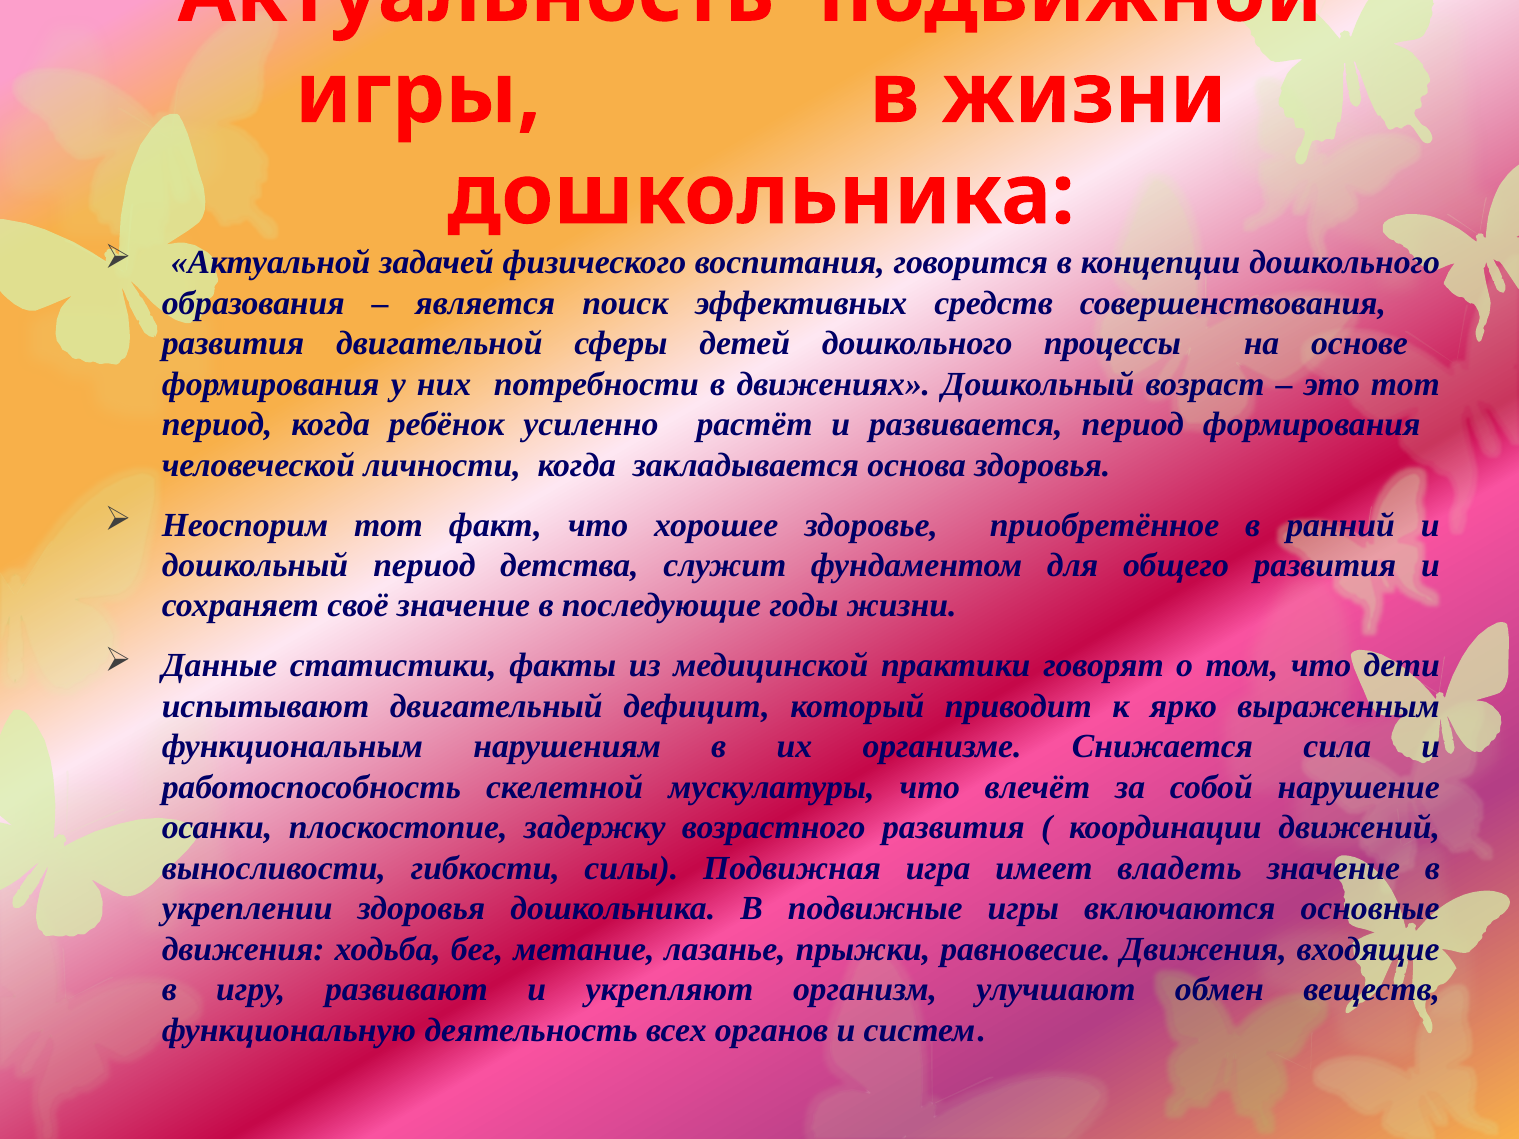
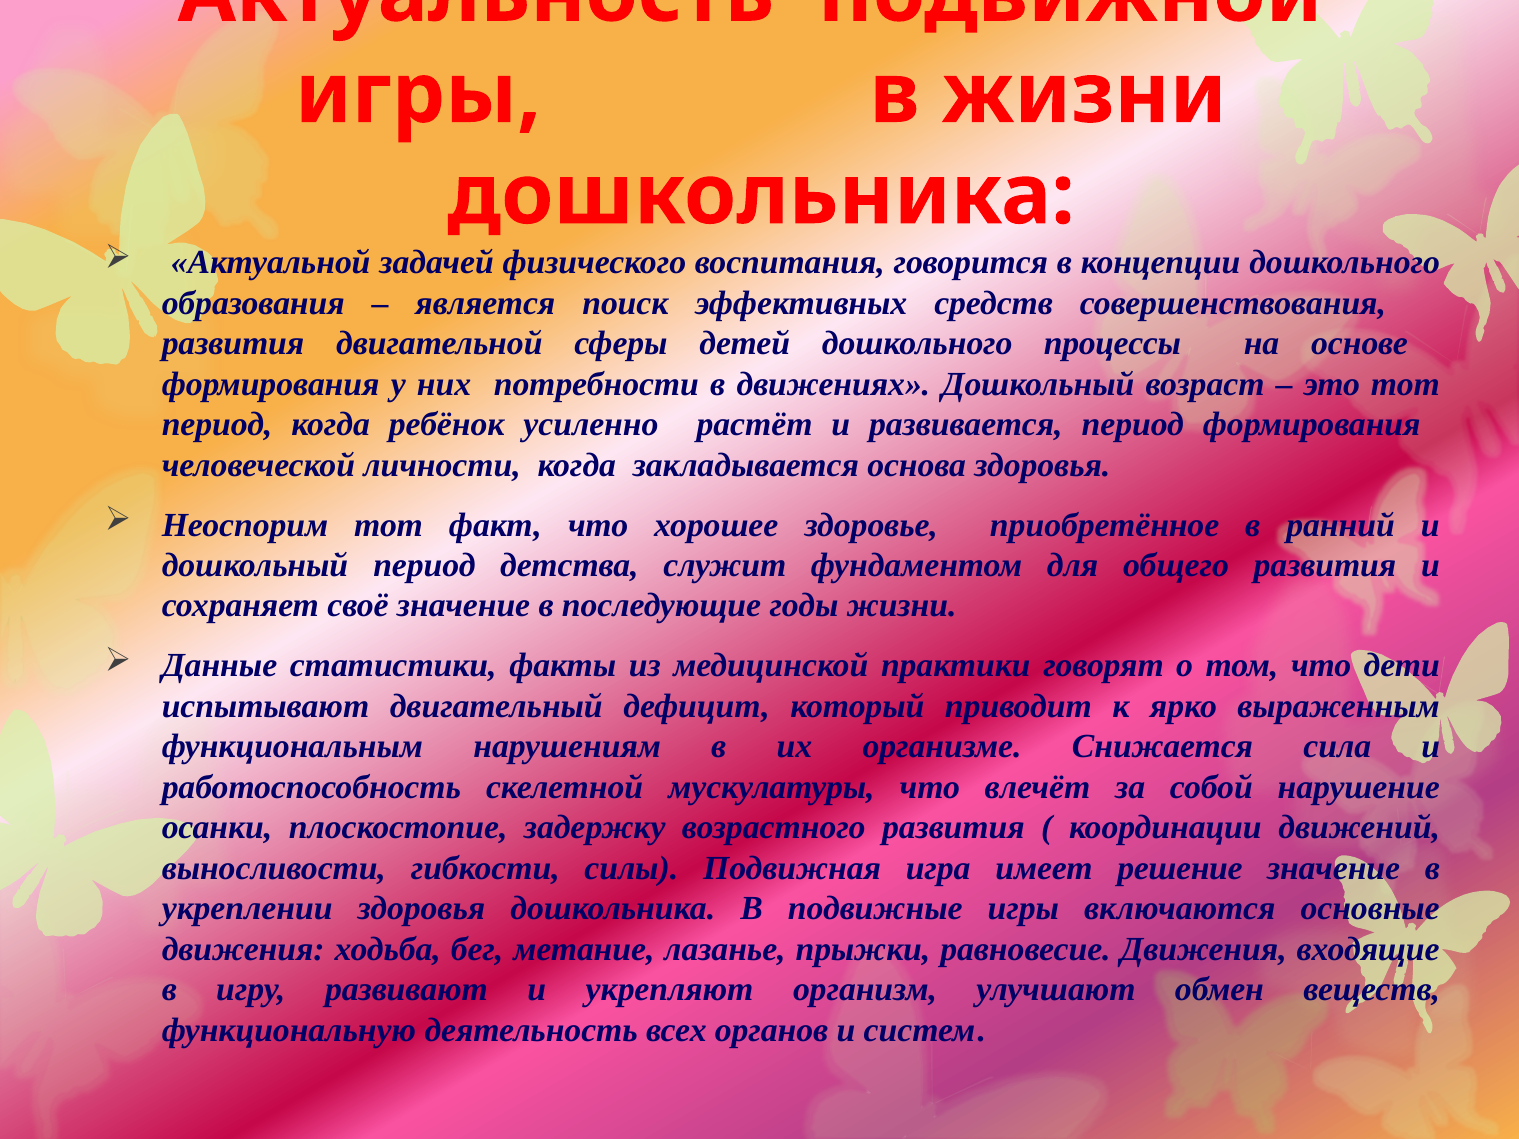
владеть: владеть -> решение
